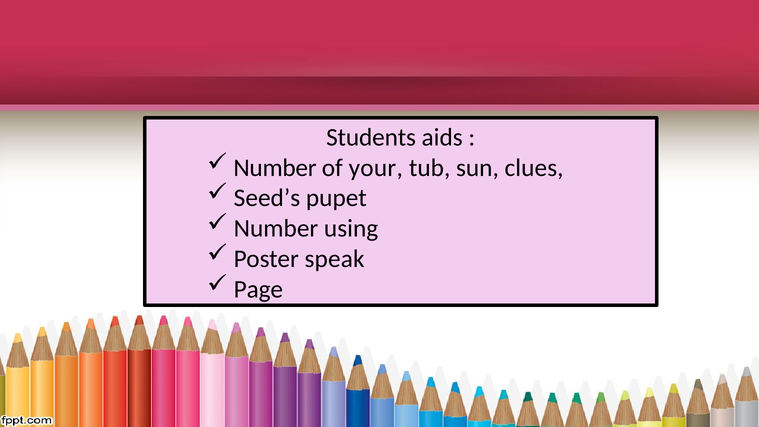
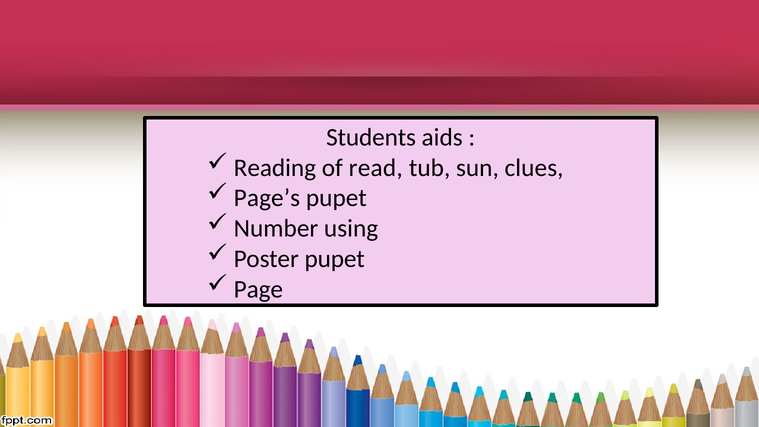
Number at (275, 168): Number -> Reading
your: your -> read
Seed’s: Seed’s -> Page’s
Poster speak: speak -> pupet
